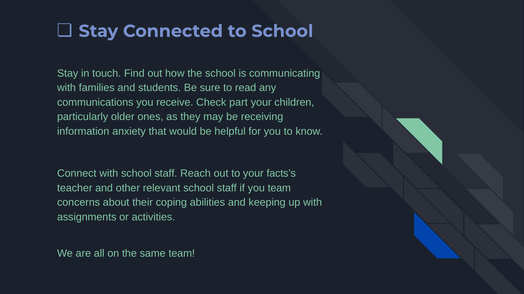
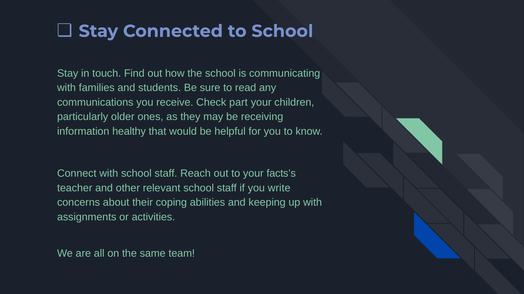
anxiety: anxiety -> healthy
you team: team -> write
